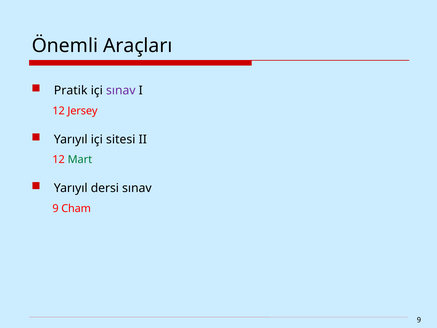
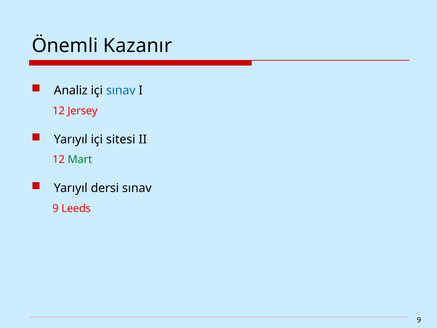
Araçları: Araçları -> Kazanır
Pratik: Pratik -> Analiz
sınav at (121, 90) colour: purple -> blue
Cham: Cham -> Leeds
